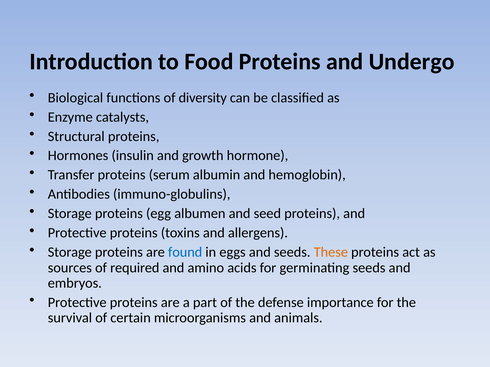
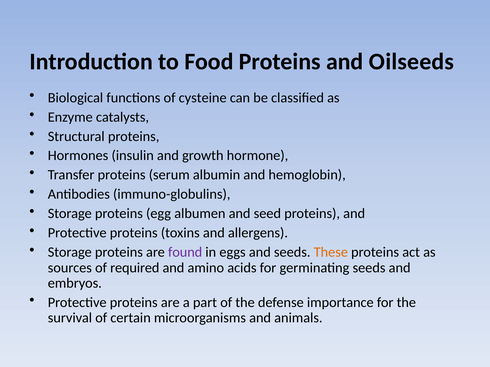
Undergo: Undergo -> Oilseeds
diversity: diversity -> cysteine
found colour: blue -> purple
